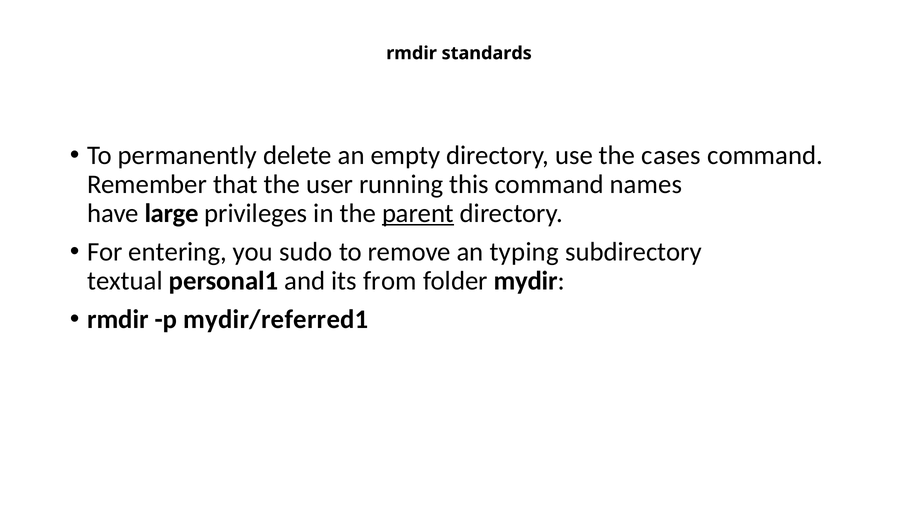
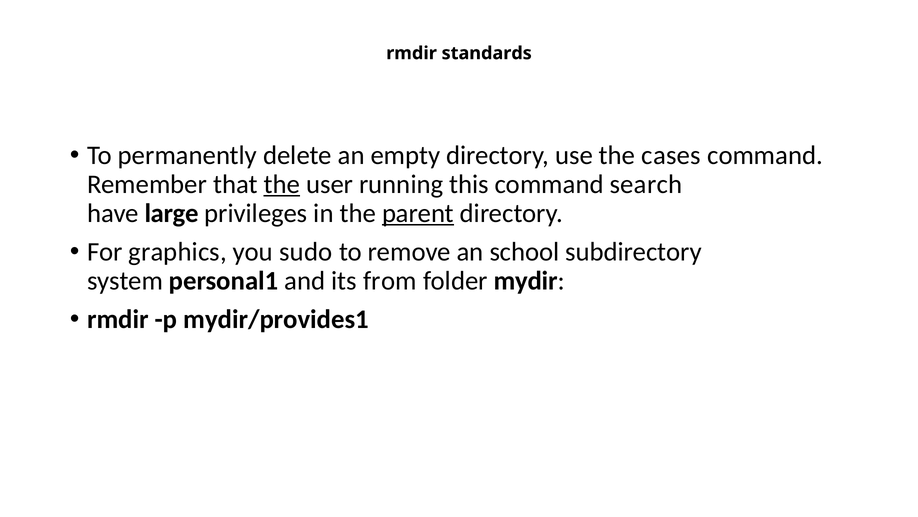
the at (282, 184) underline: none -> present
names: names -> search
entering: entering -> graphics
typing: typing -> school
textual: textual -> system
mydir/referred1: mydir/referred1 -> mydir/provides1
